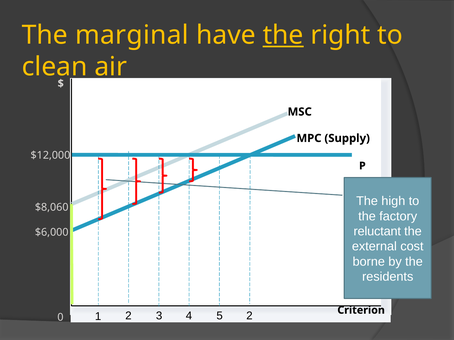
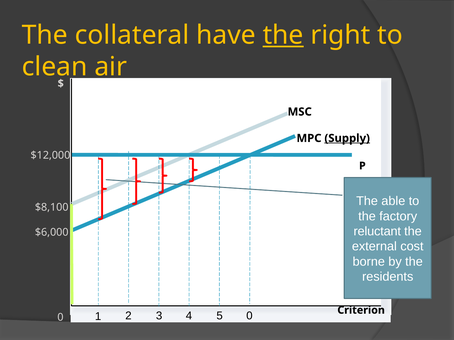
marginal: marginal -> collateral
Supply underline: none -> present
high: high -> able
$8,060: $8,060 -> $8,100
1 2: 2 -> 0
